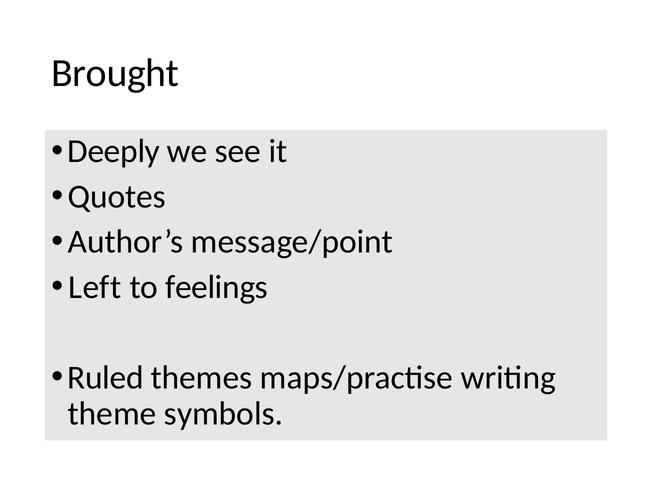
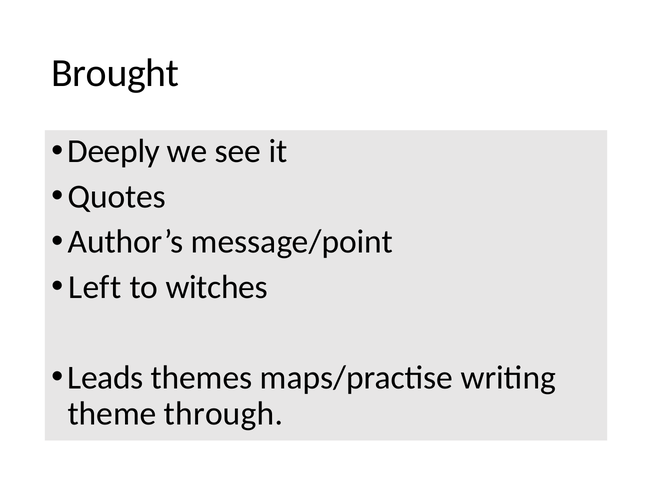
feelings: feelings -> witches
Ruled: Ruled -> Leads
symbols: symbols -> through
